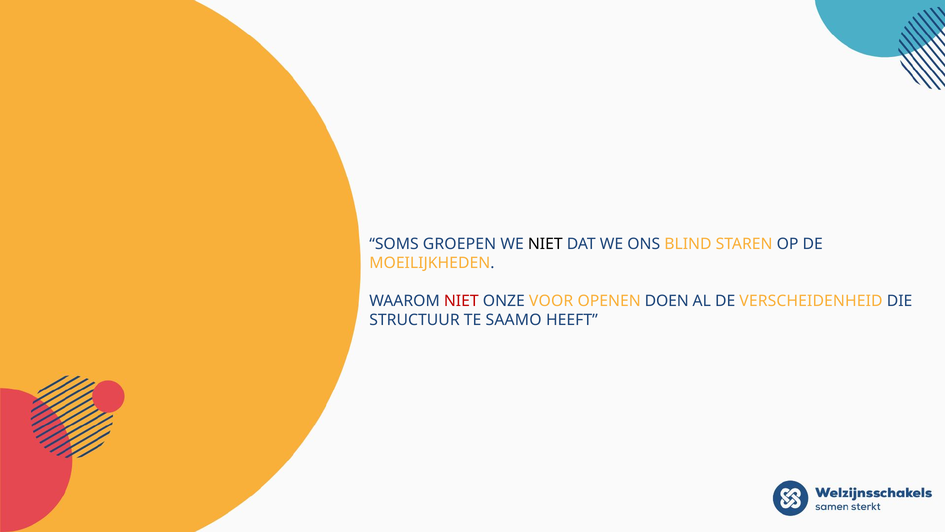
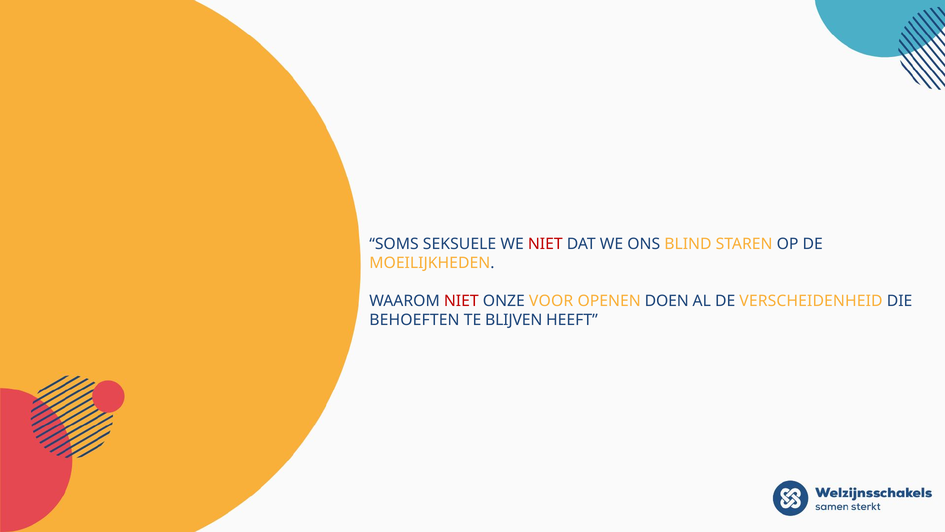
GROEPEN: GROEPEN -> SEKSUELE
NIET at (545, 244) colour: black -> red
STRUCTUUR: STRUCTUUR -> BEHOEFTEN
SAAMO: SAAMO -> BLIJVEN
